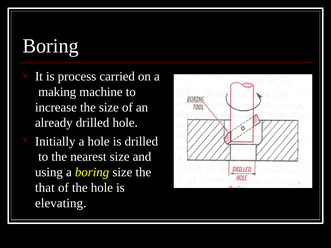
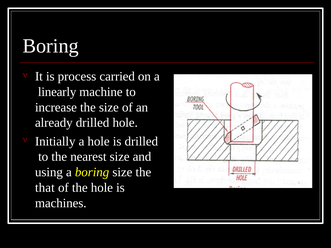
making: making -> linearly
elevating: elevating -> machines
